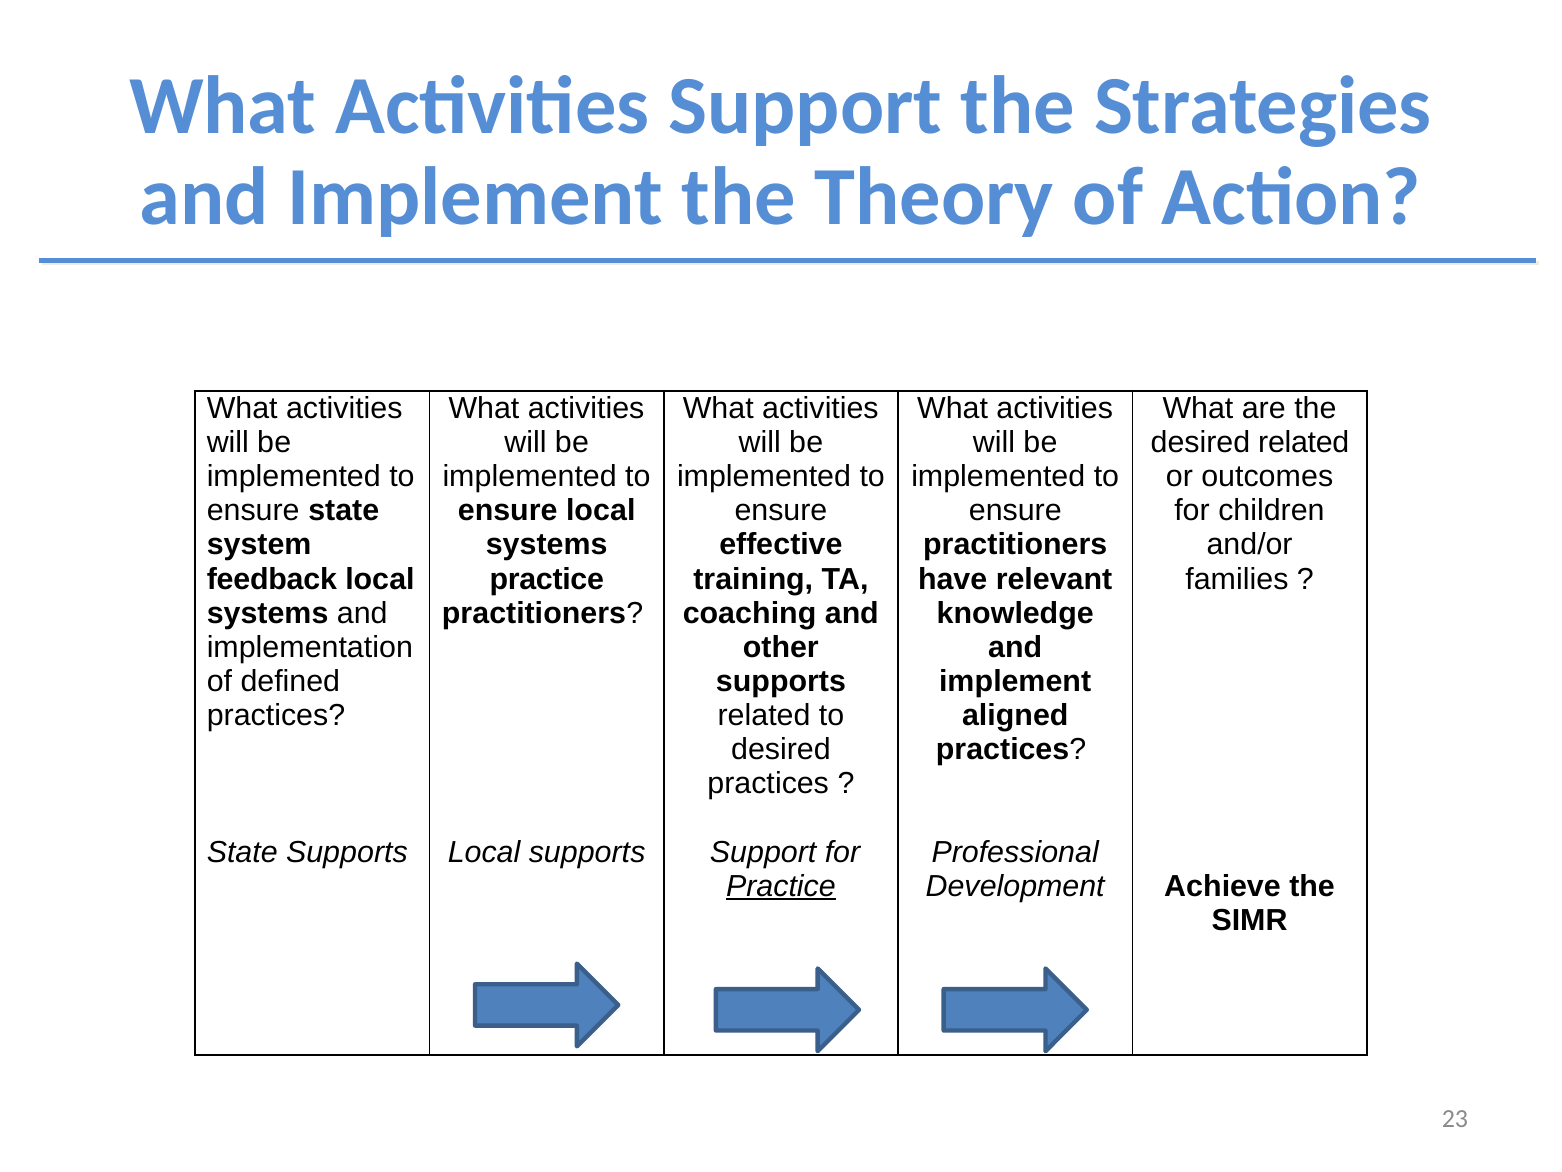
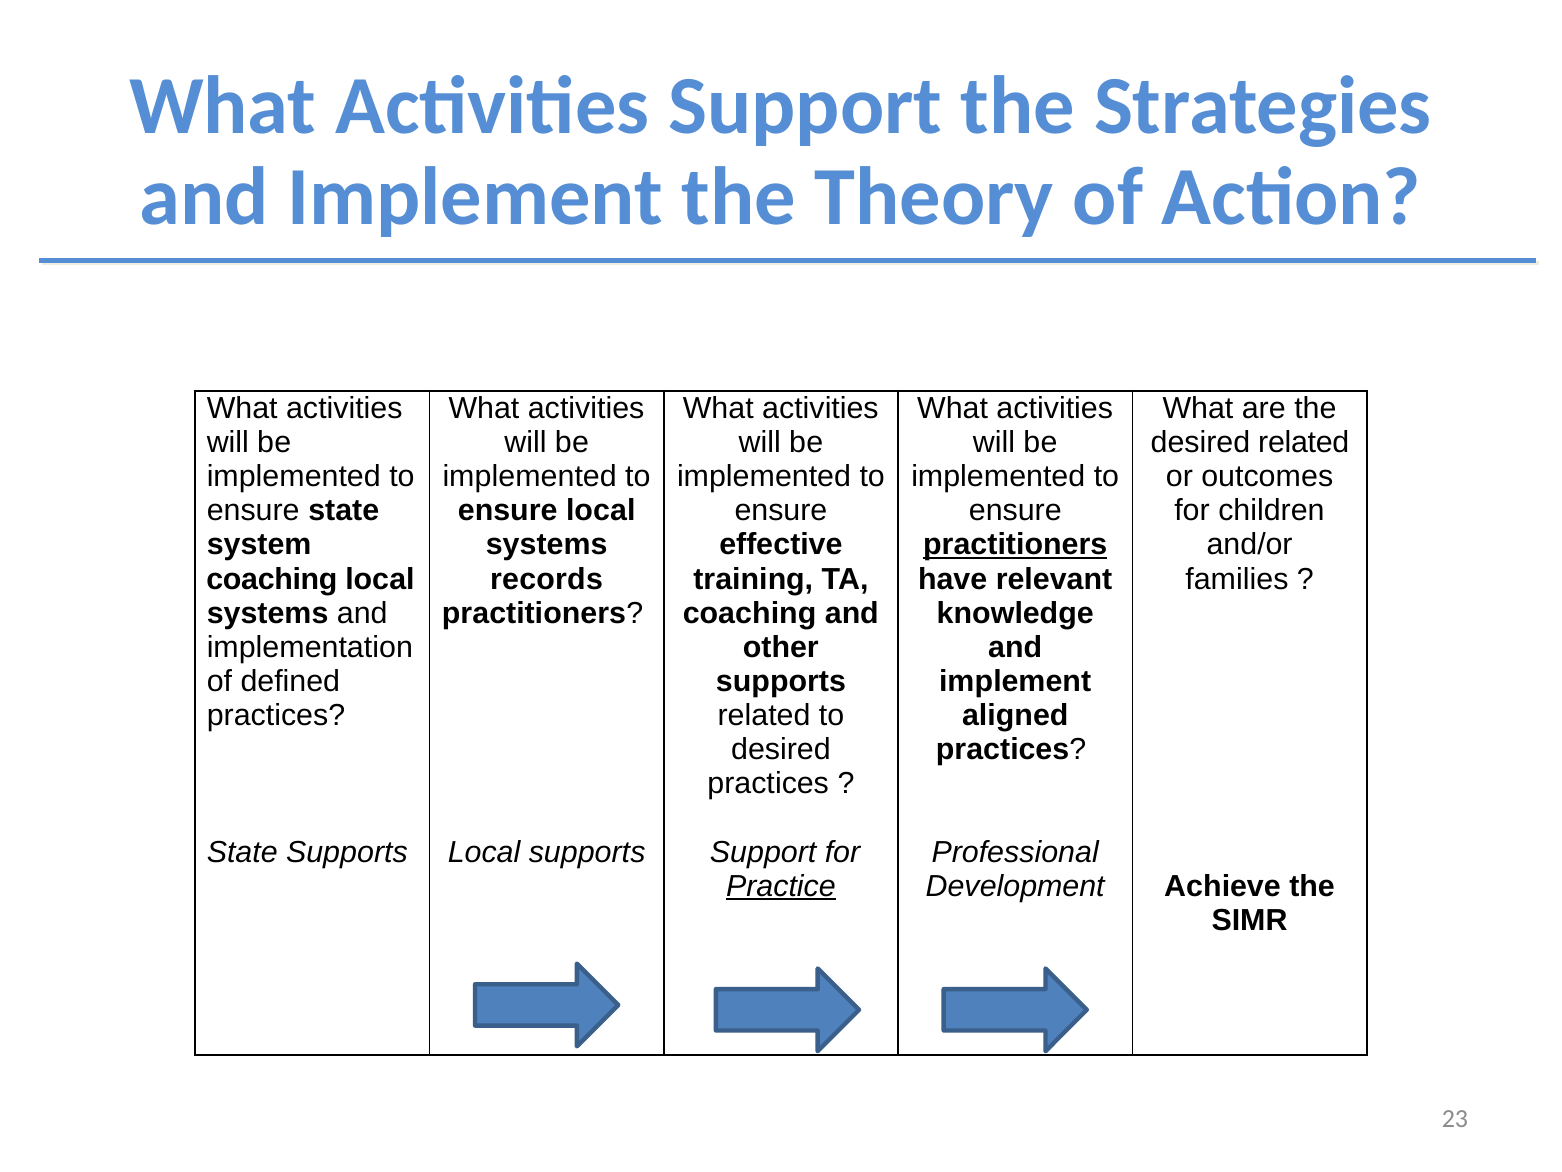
practitioners at (1015, 545) underline: none -> present
feedback at (272, 579): feedback -> coaching
practice at (547, 579): practice -> records
